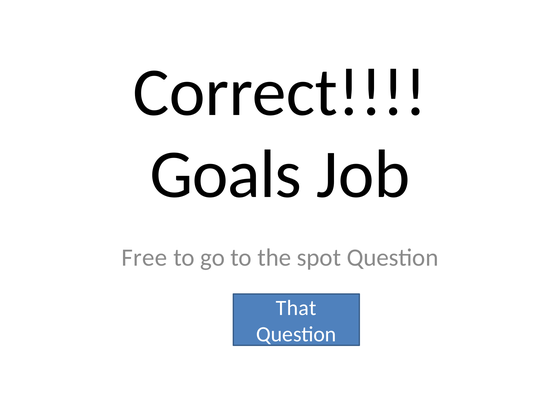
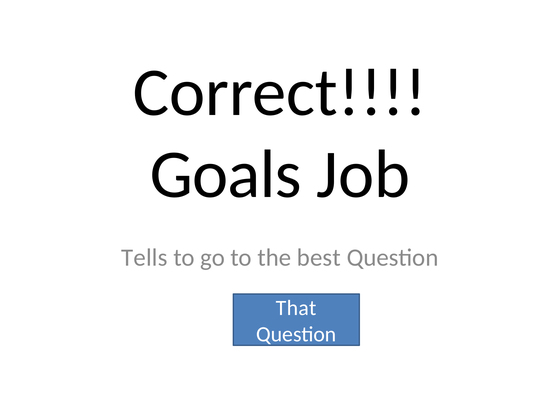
Free: Free -> Tells
spot: spot -> best
